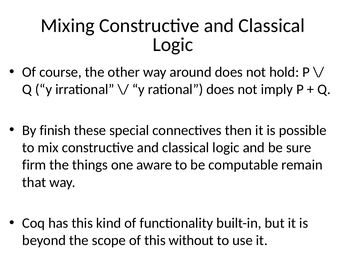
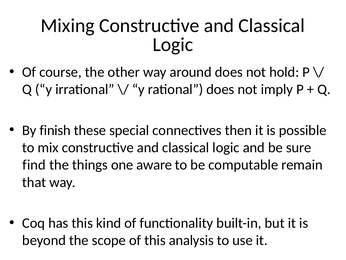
firm: firm -> find
without: without -> analysis
